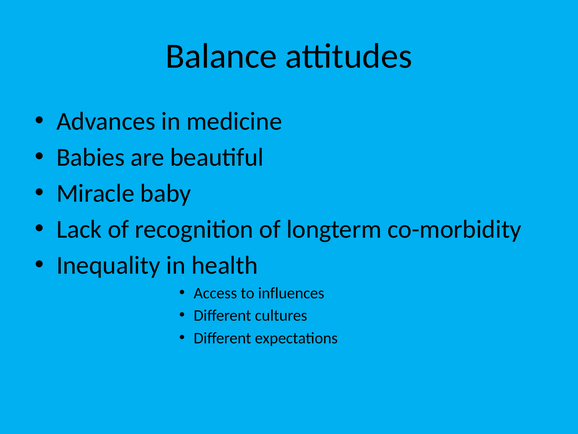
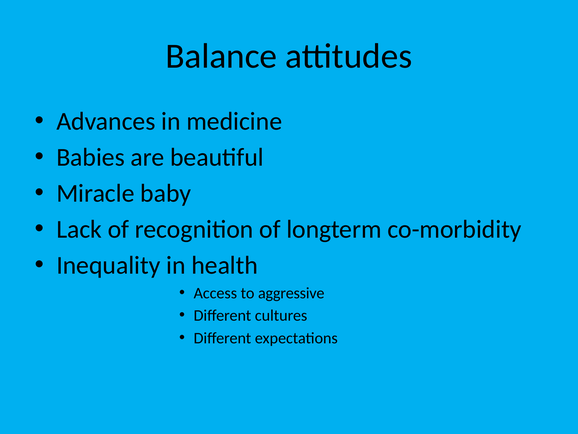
influences: influences -> aggressive
